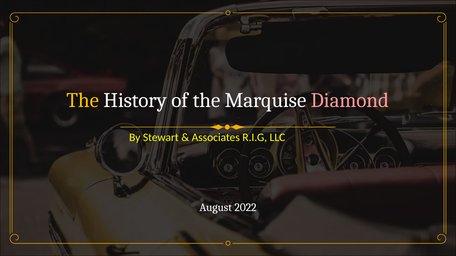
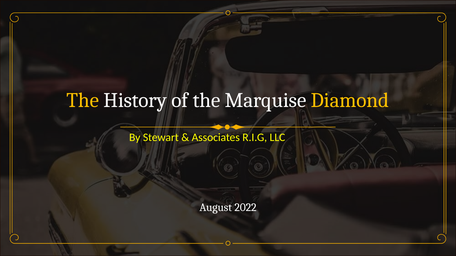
Diamond colour: pink -> yellow
